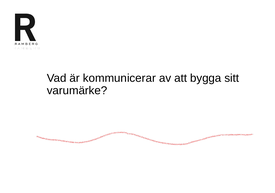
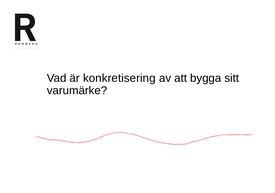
kommunicerar: kommunicerar -> konkretisering
